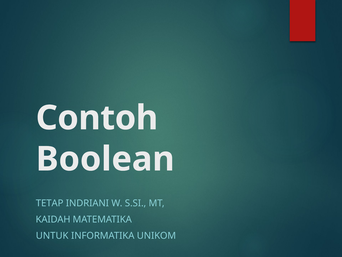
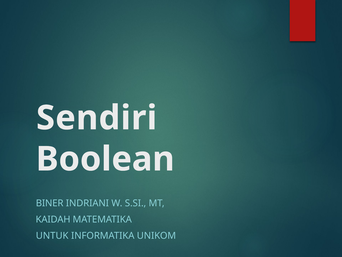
Contoh: Contoh -> Sendiri
TETAP: TETAP -> BINER
